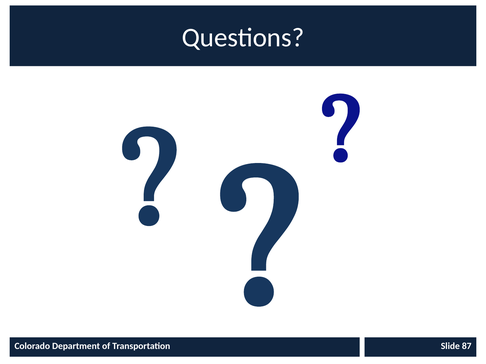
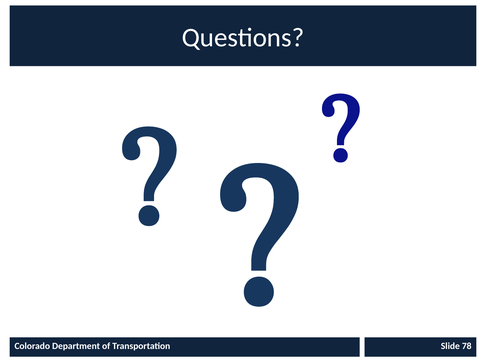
87: 87 -> 78
